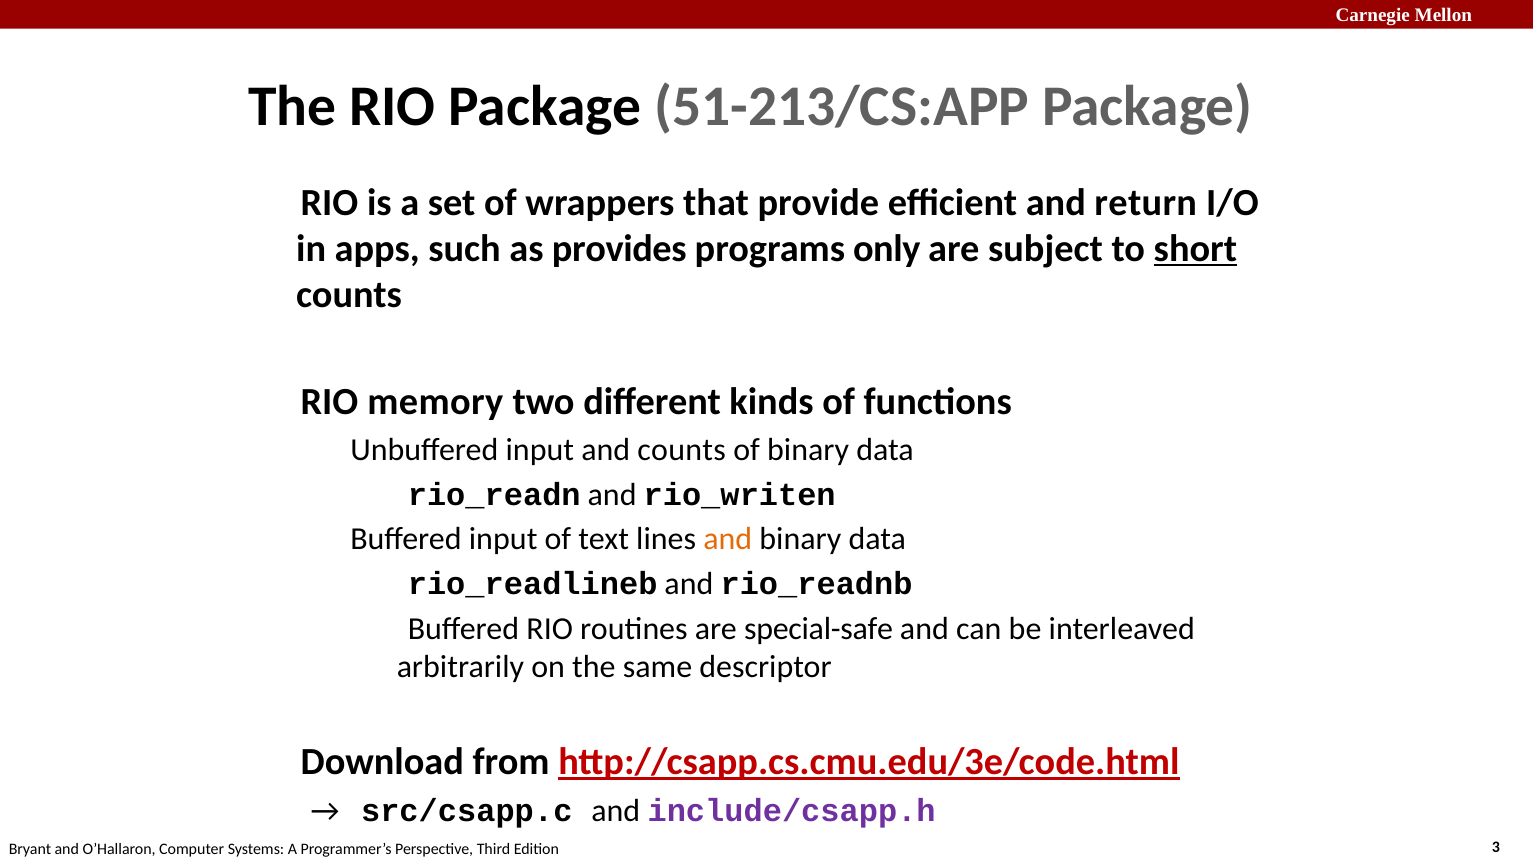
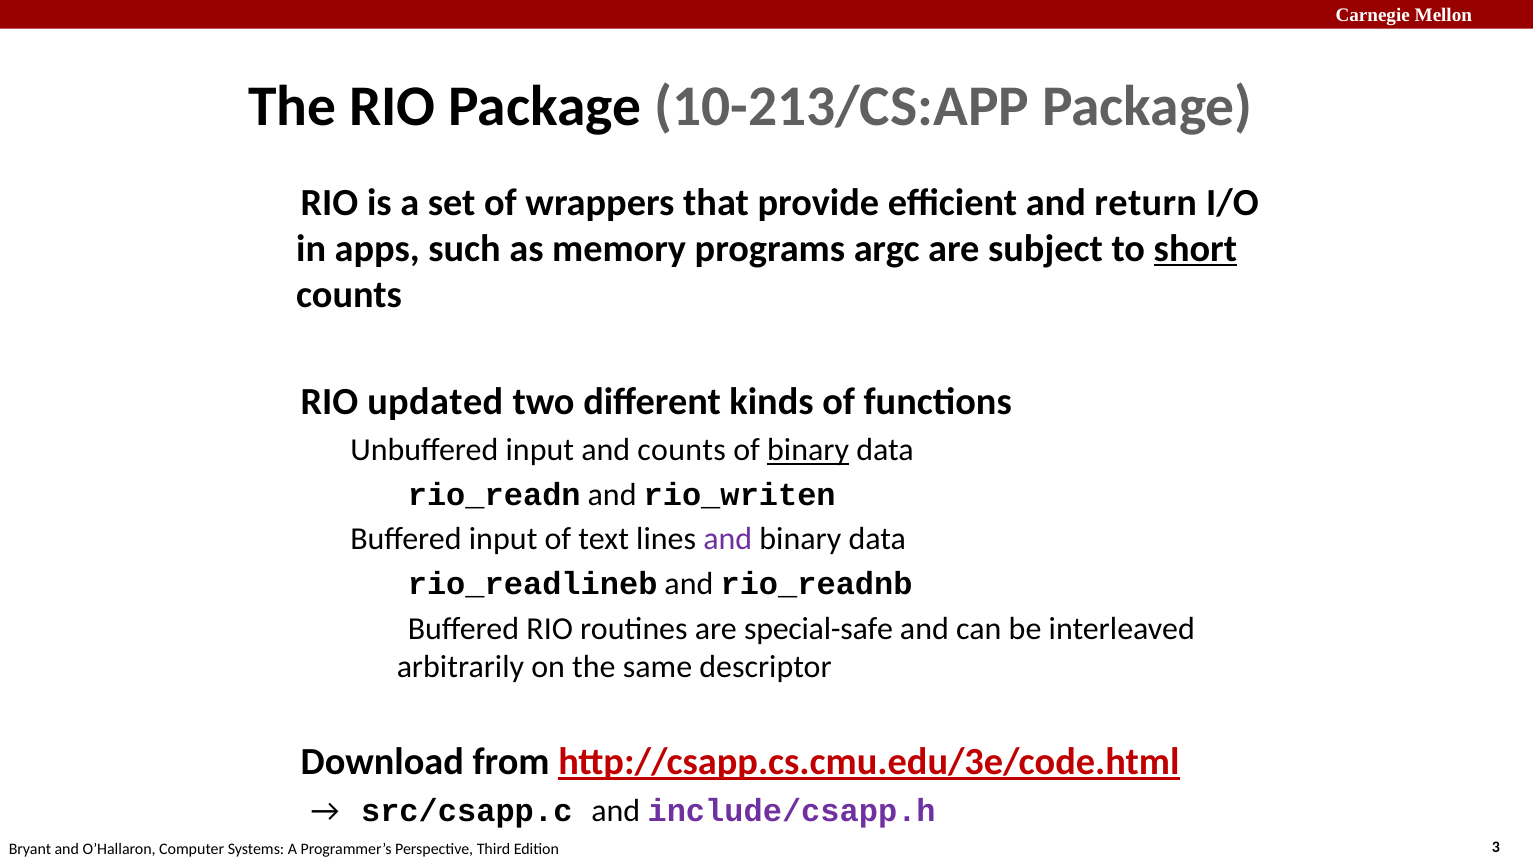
51-213/CS:APP: 51-213/CS:APP -> 10-213/CS:APP
provides: provides -> memory
only: only -> argc
memory: memory -> updated
binary at (808, 450) underline: none -> present
and at (728, 540) colour: orange -> purple
